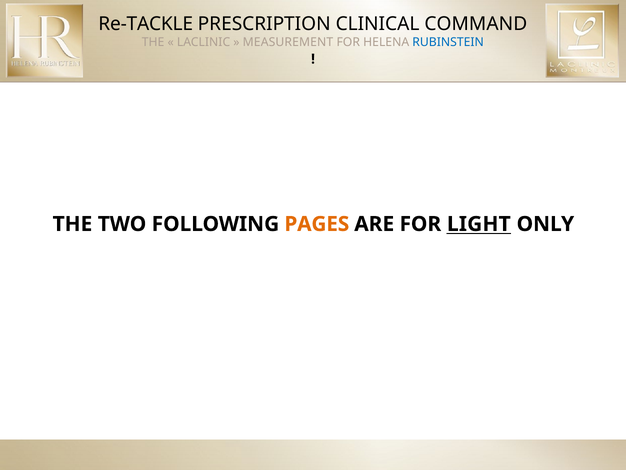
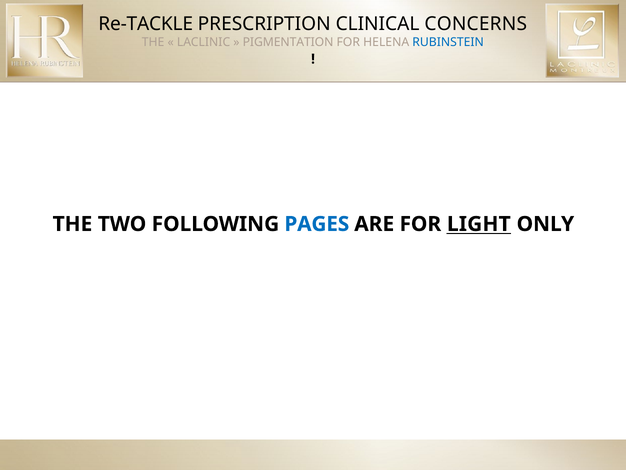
COMMAND: COMMAND -> CONCERNS
MEASUREMENT: MEASUREMENT -> PIGMENTATION
PAGES colour: orange -> blue
